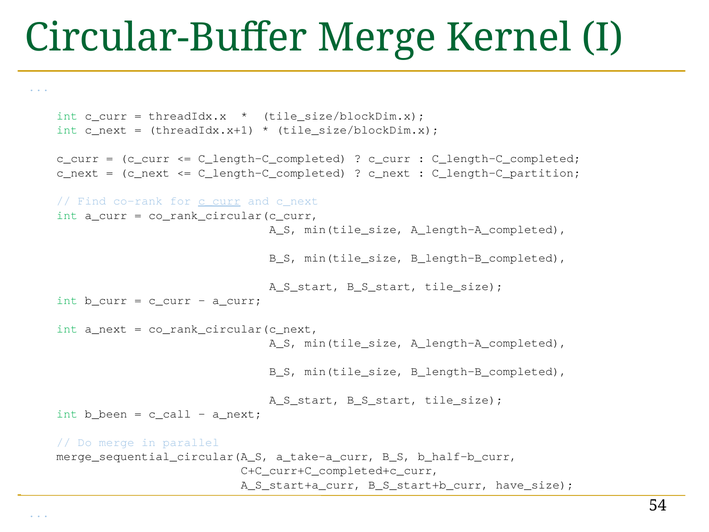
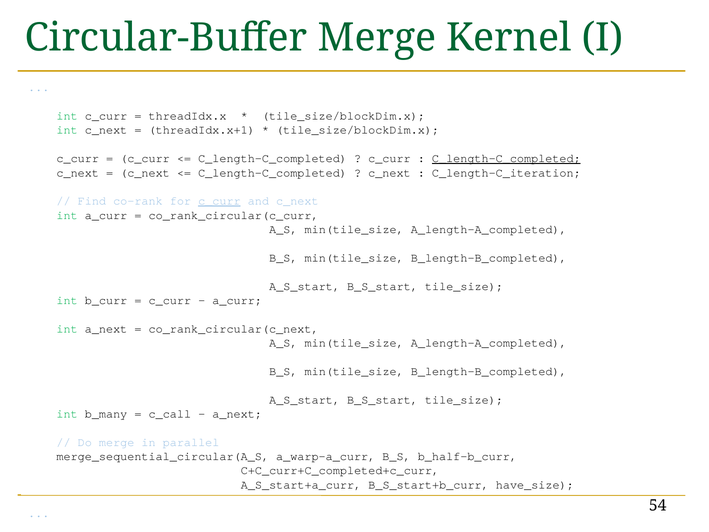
C_length-C_completed at (506, 158) underline: none -> present
C_length-C_partition: C_length-C_partition -> C_length-C_iteration
b_been: b_been -> b_many
a_take-a_curr: a_take-a_curr -> a_warp-a_curr
